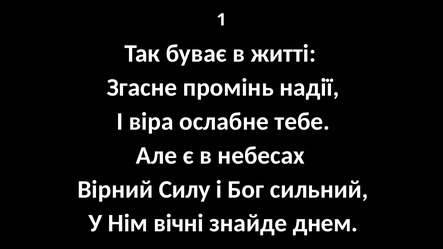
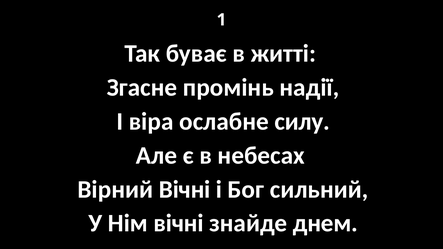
тебе: тебе -> силу
Вірний Силу: Силу -> Вічні
